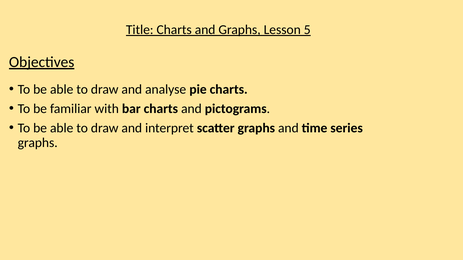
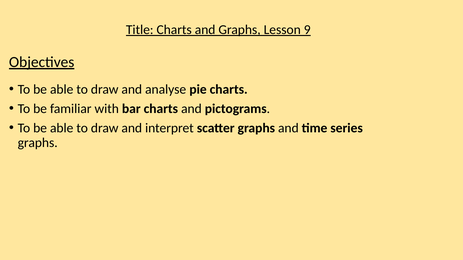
5: 5 -> 9
